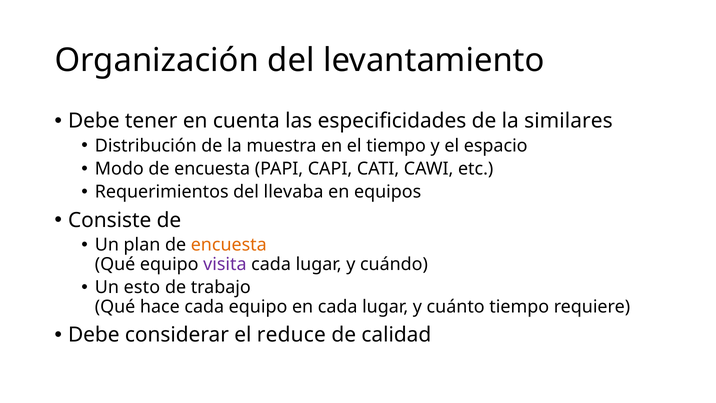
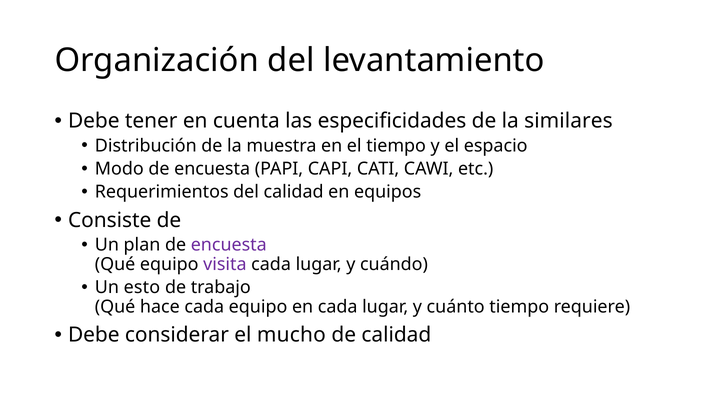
del llevaba: llevaba -> calidad
encuesta at (229, 245) colour: orange -> purple
reduce: reduce -> mucho
